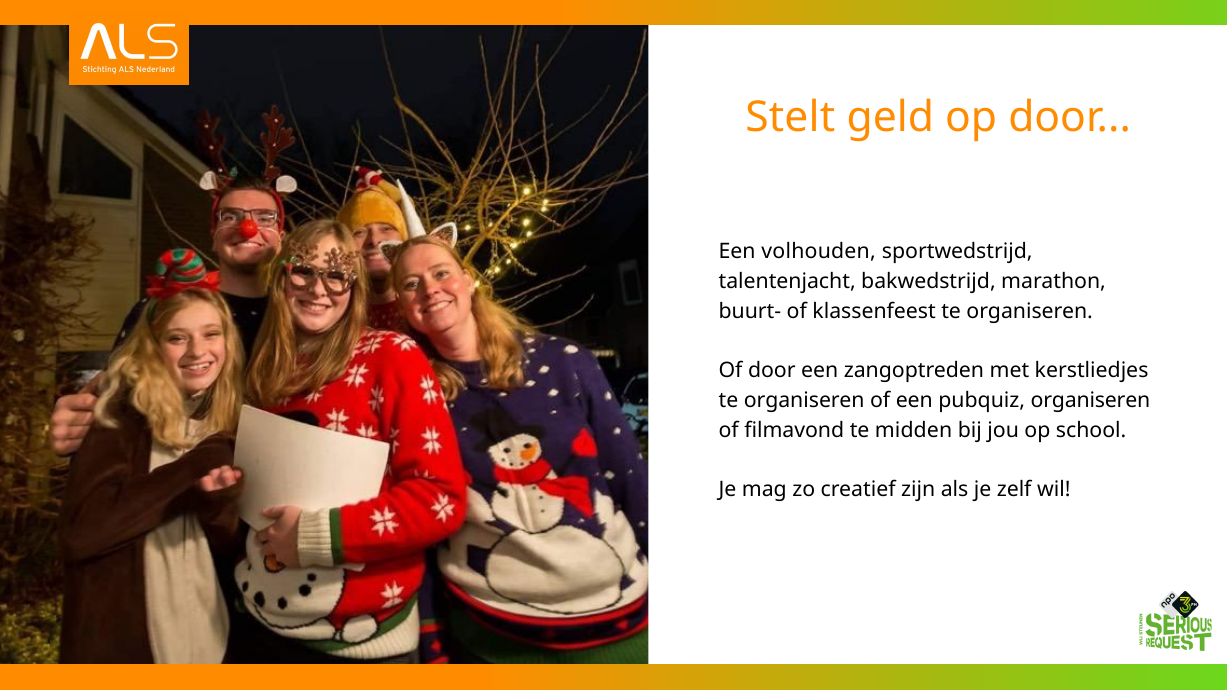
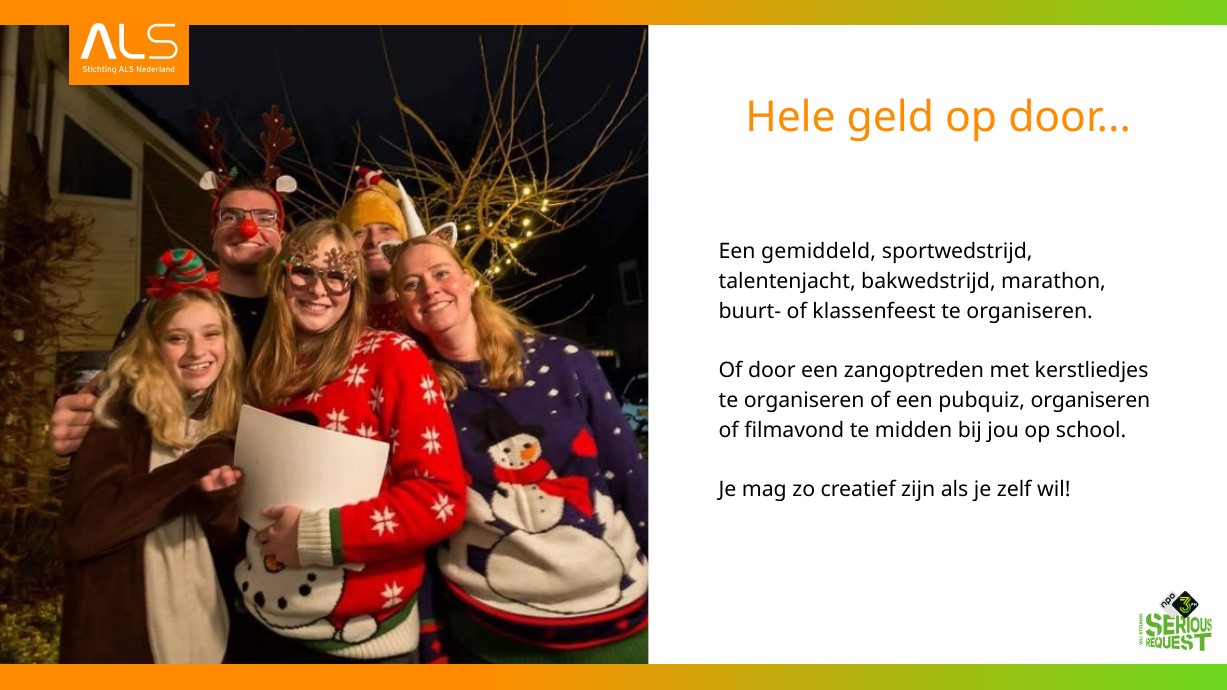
Stelt: Stelt -> Hele
volhouden: volhouden -> gemiddeld
